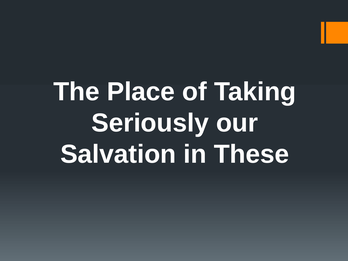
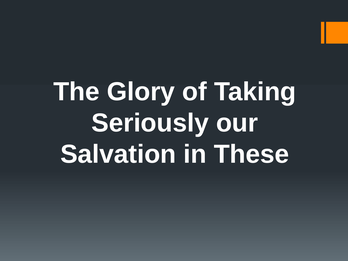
Place: Place -> Glory
